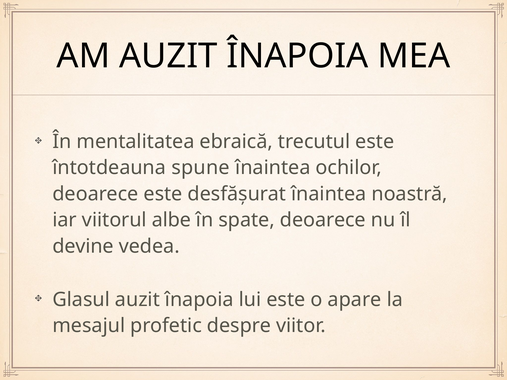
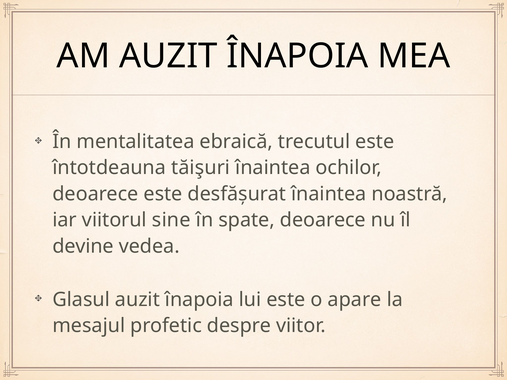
spune: spune -> tăişuri
albe: albe -> sine
